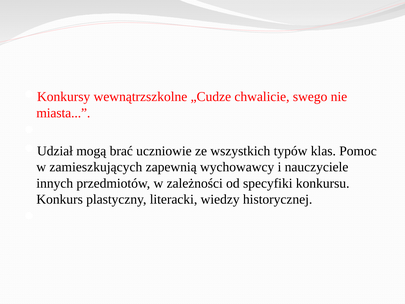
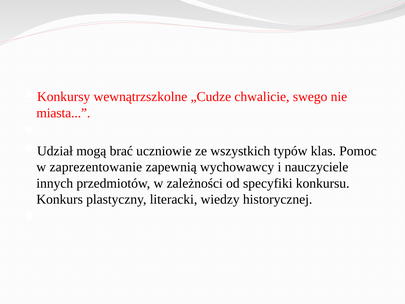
zamieszkujących: zamieszkujących -> zaprezentowanie
